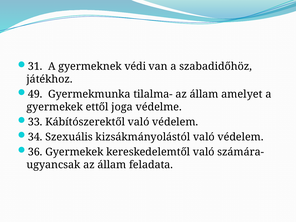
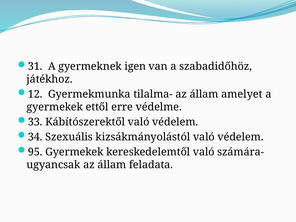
védi: védi -> igen
49: 49 -> 12
joga: joga -> erre
36: 36 -> 95
